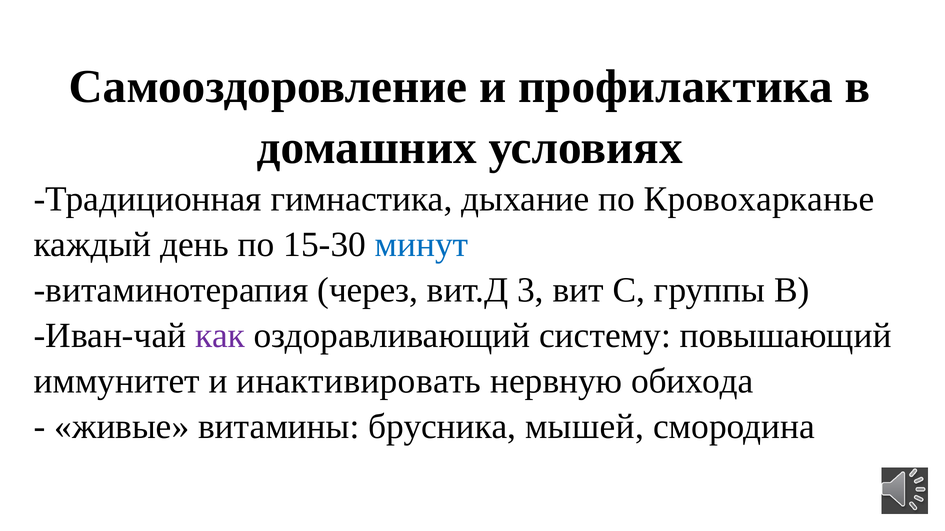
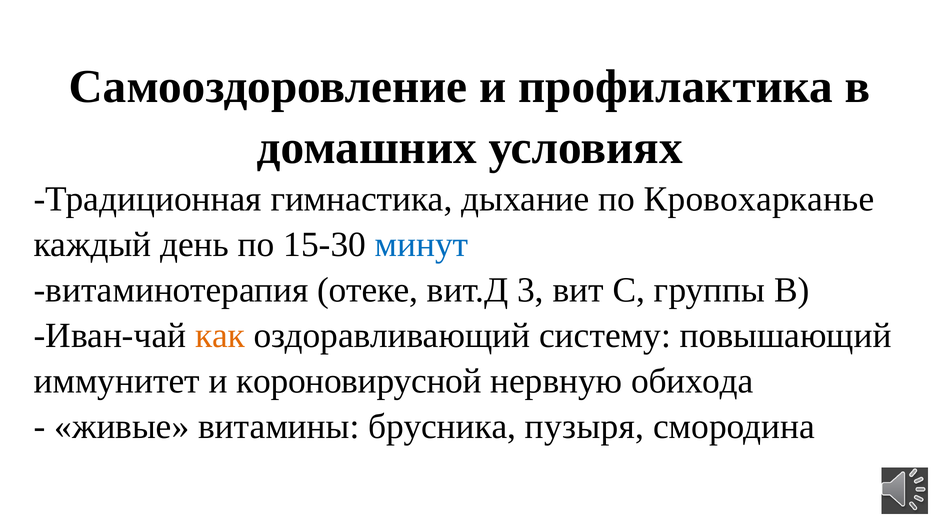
через: через -> отеке
как colour: purple -> orange
инактивировать: инактивировать -> короновирусной
мышей: мышей -> пузыря
